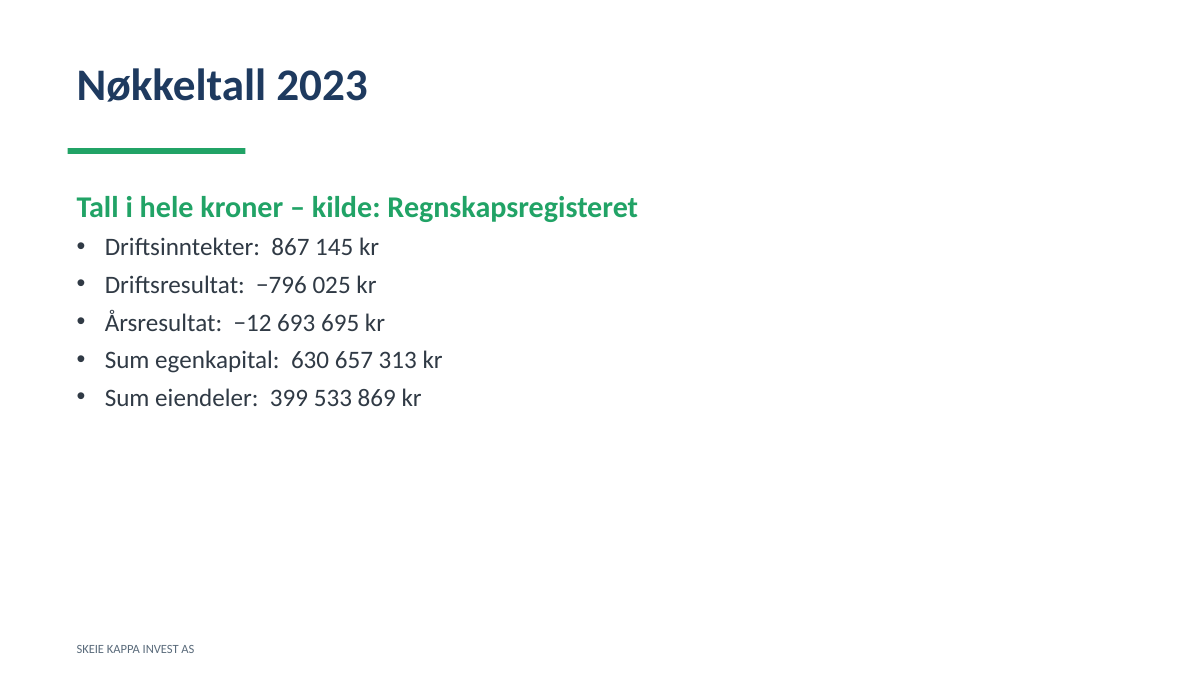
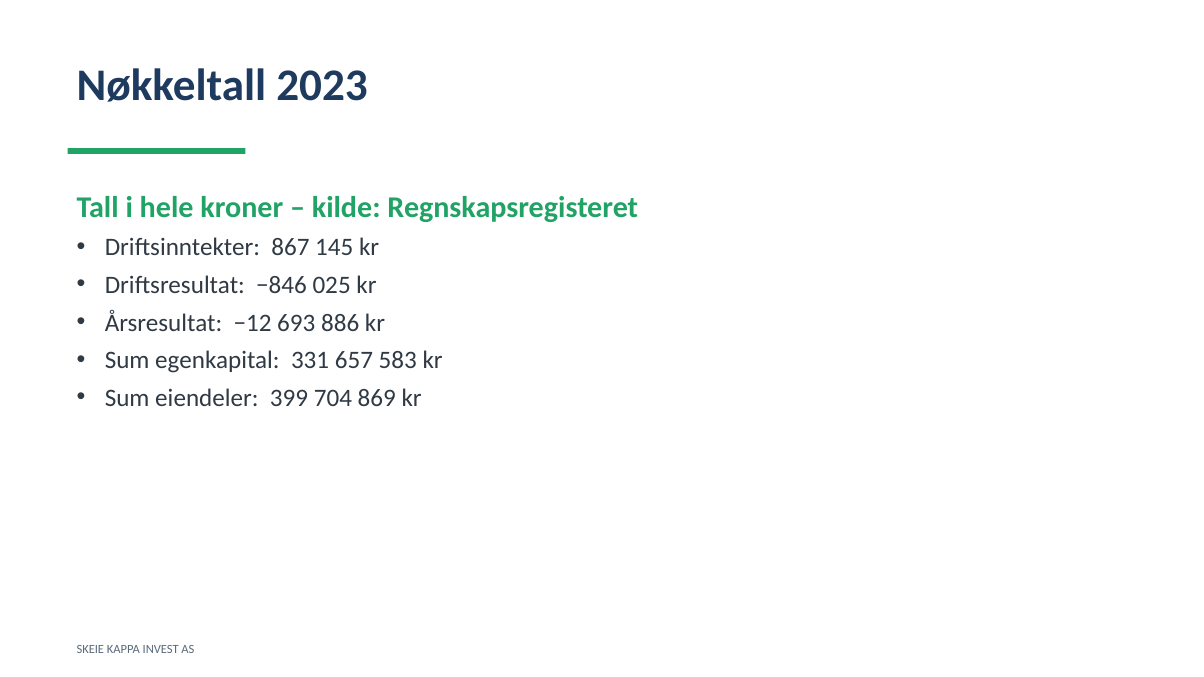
−796: −796 -> −846
695: 695 -> 886
630: 630 -> 331
313: 313 -> 583
533: 533 -> 704
